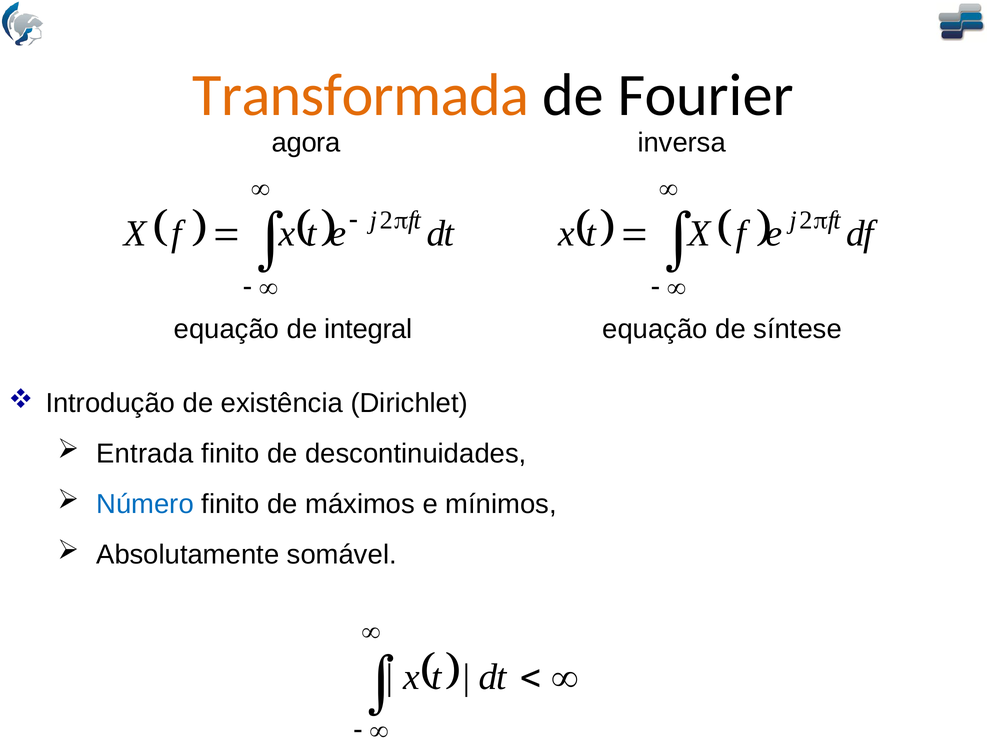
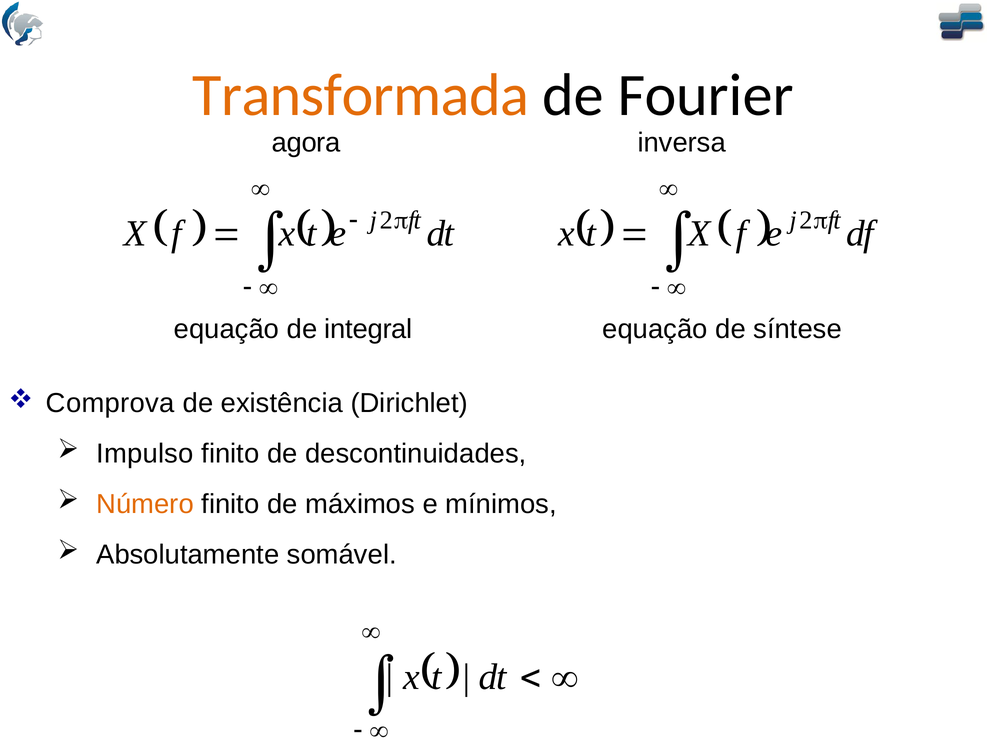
Introdução: Introdução -> Comprova
Entrada: Entrada -> Impulso
Número colour: blue -> orange
